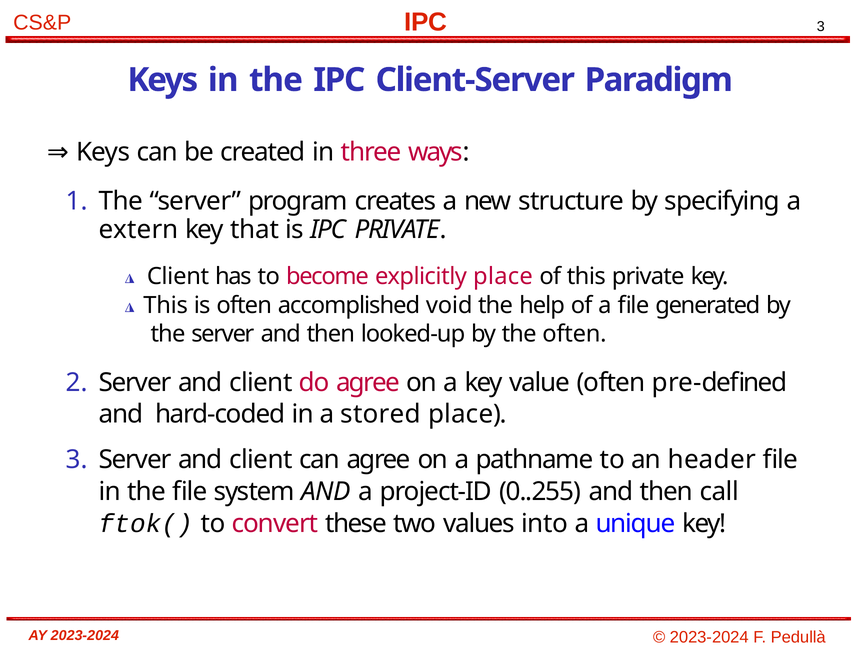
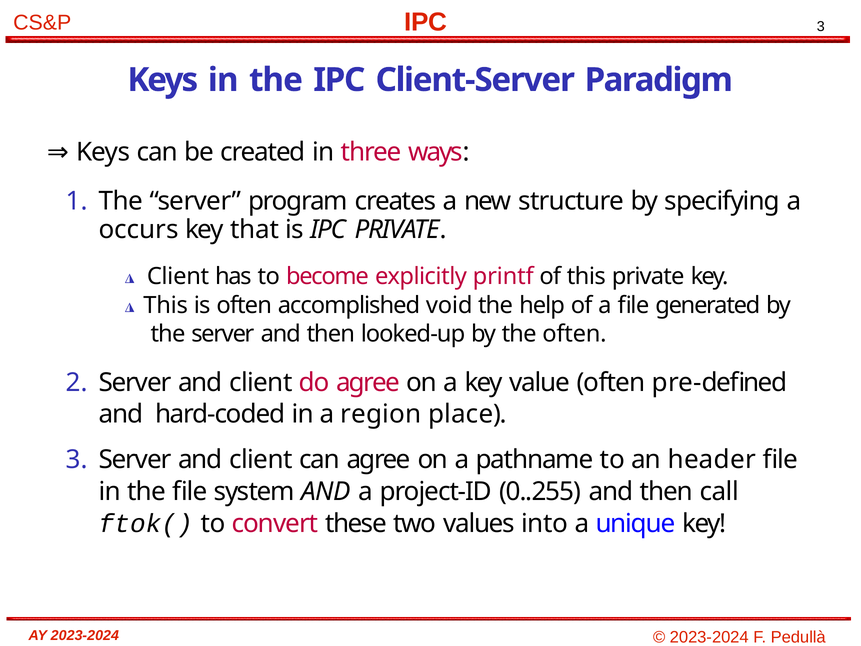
extern: extern -> occurs
explicitly place: place -> printf
stored: stored -> region
